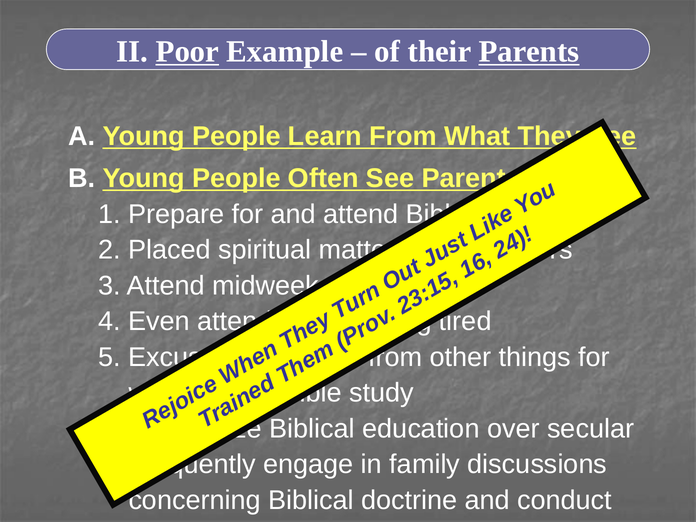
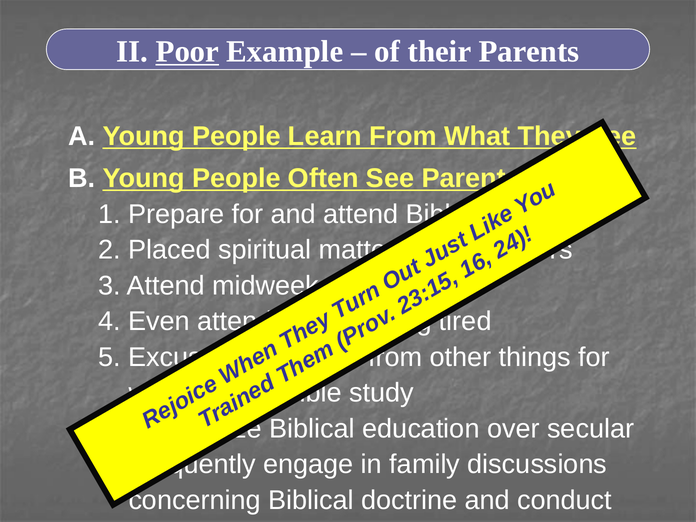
Parents at (529, 51) underline: present -> none
